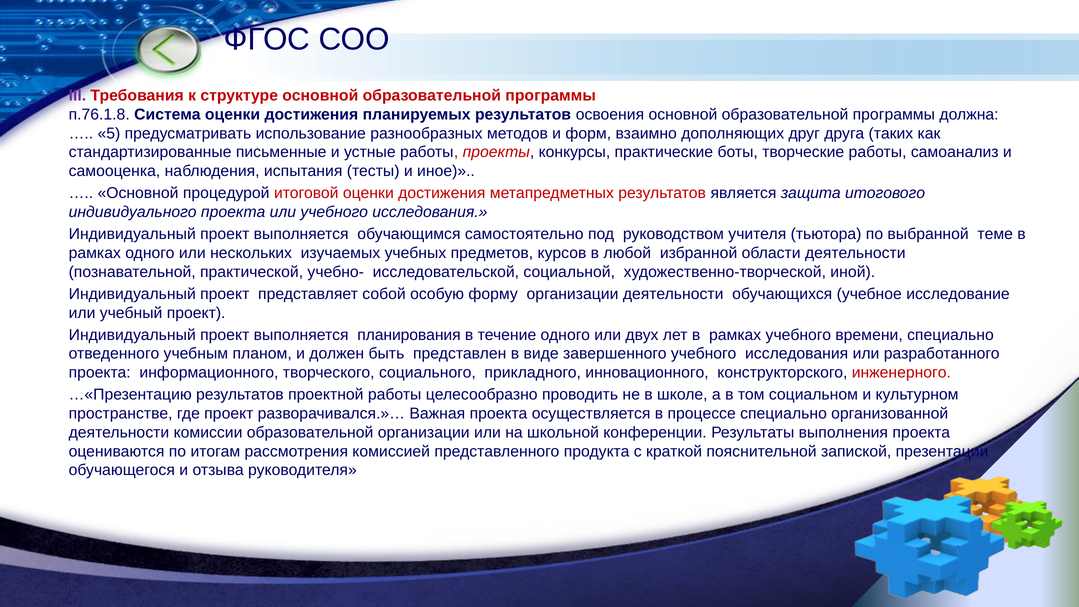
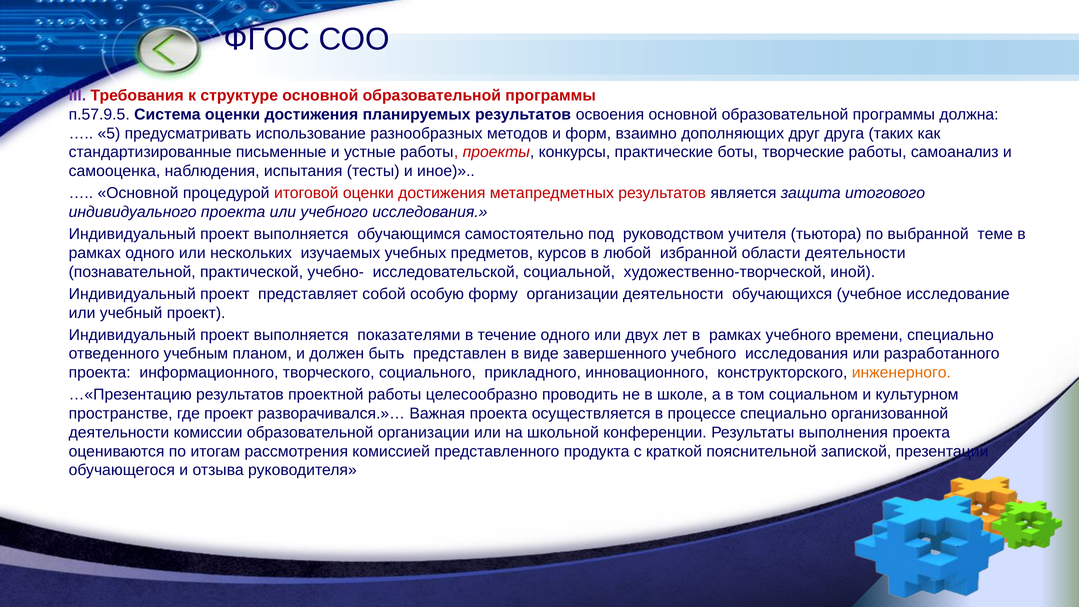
п.76.1.8: п.76.1.8 -> п.57.9.5
планирования: планирования -> показателями
инженерного colour: red -> orange
